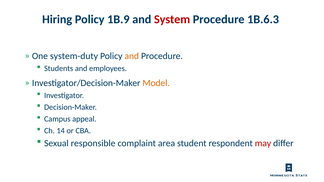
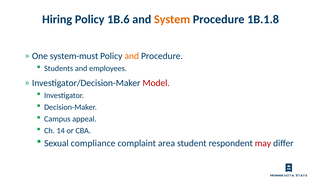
1B.9: 1B.9 -> 1B.6
System colour: red -> orange
1B.6.3: 1B.6.3 -> 1B.1.8
system-duty: system-duty -> system-must
Model colour: orange -> red
responsible: responsible -> compliance
